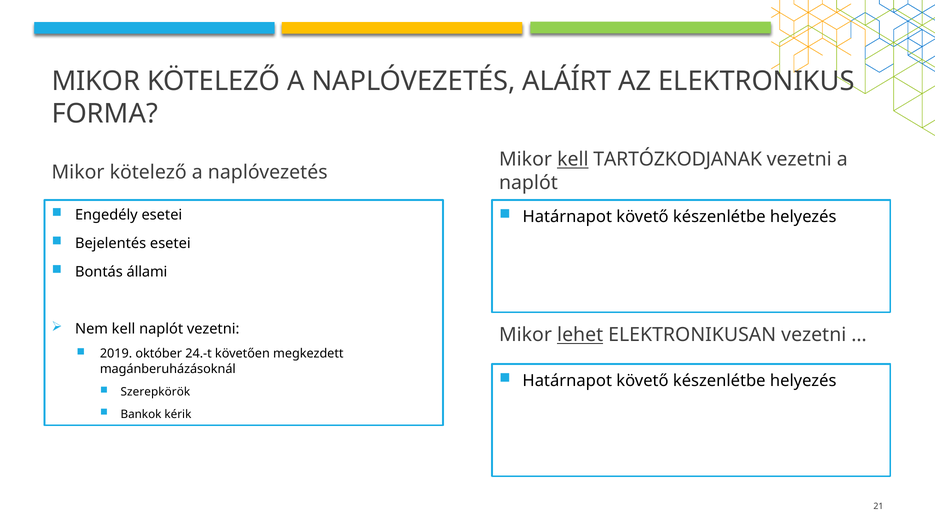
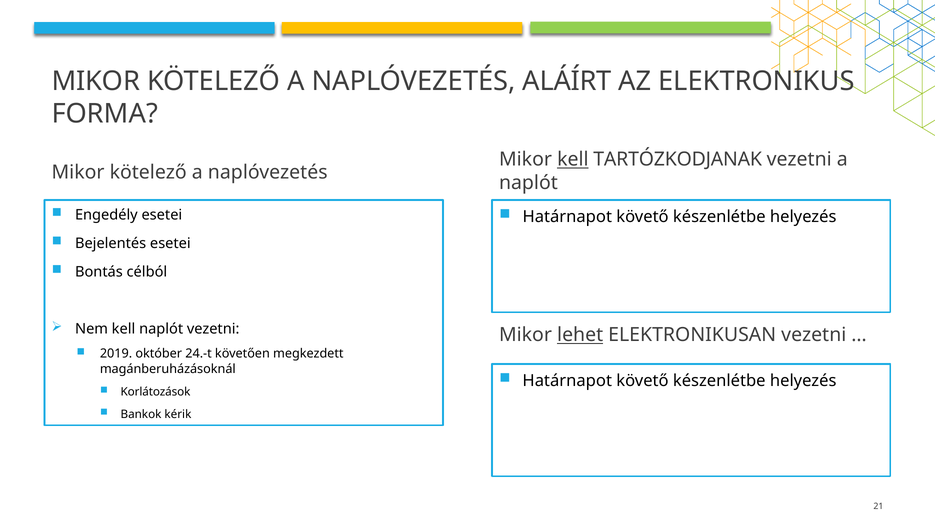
állami: állami -> célból
Szerepkörök: Szerepkörök -> Korlátozások
